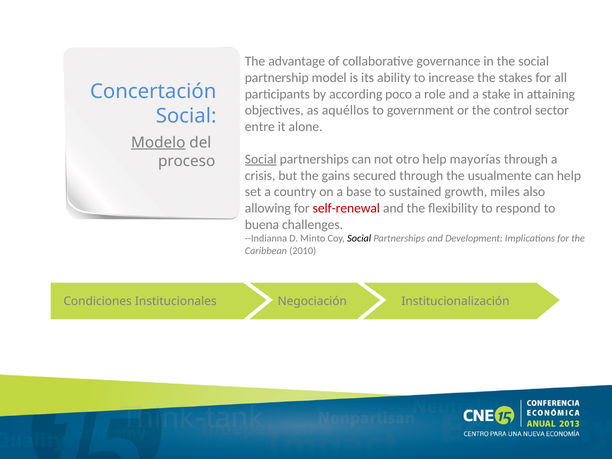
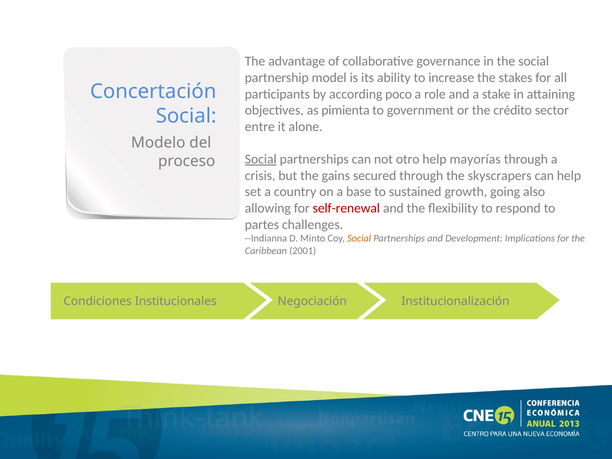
aquéllos: aquéllos -> pimienta
control: control -> crédito
Modelo underline: present -> none
usualmente: usualmente -> skyscrapers
miles: miles -> going
buena: buena -> partes
Social at (359, 239) colour: black -> orange
2010: 2010 -> 2001
